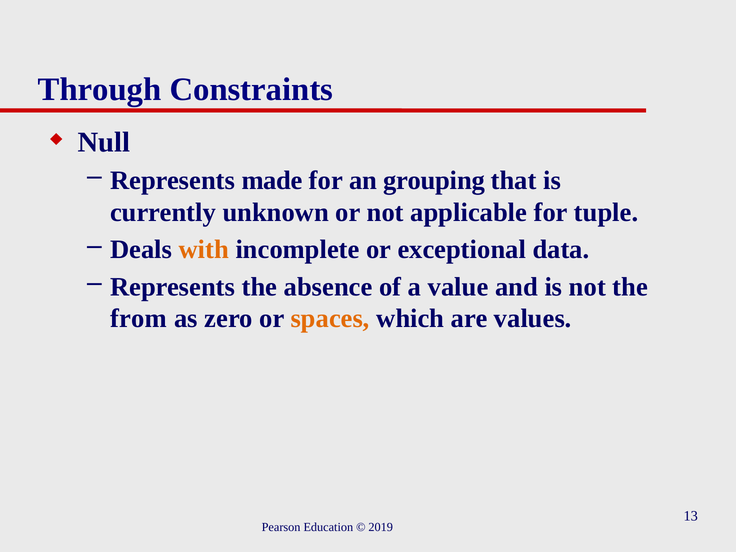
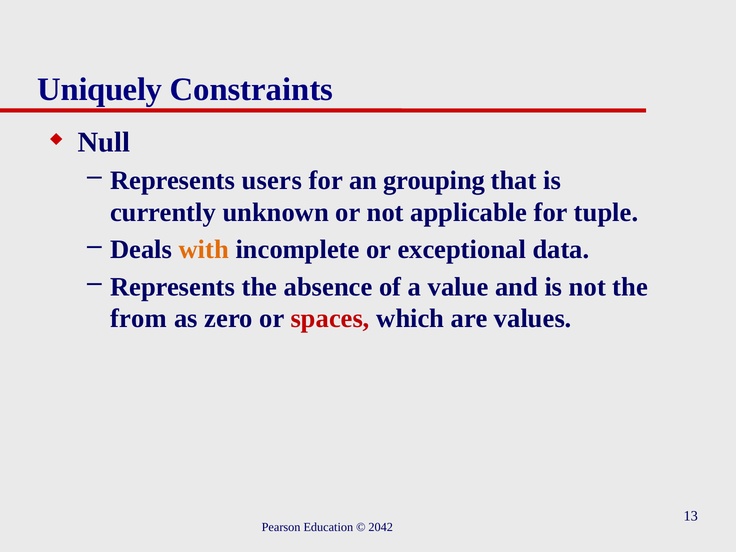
Through: Through -> Uniquely
made: made -> users
spaces colour: orange -> red
2019: 2019 -> 2042
